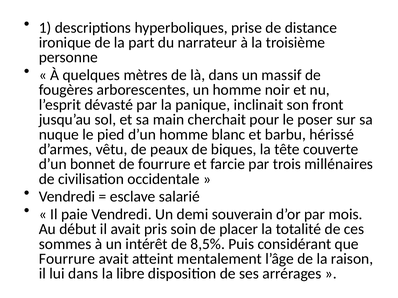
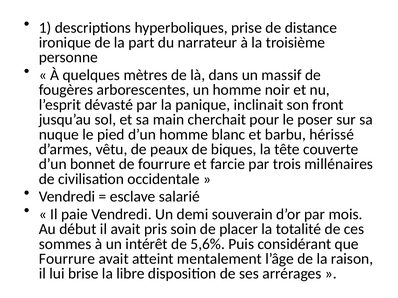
8,5%: 8,5% -> 5,6%
lui dans: dans -> brise
